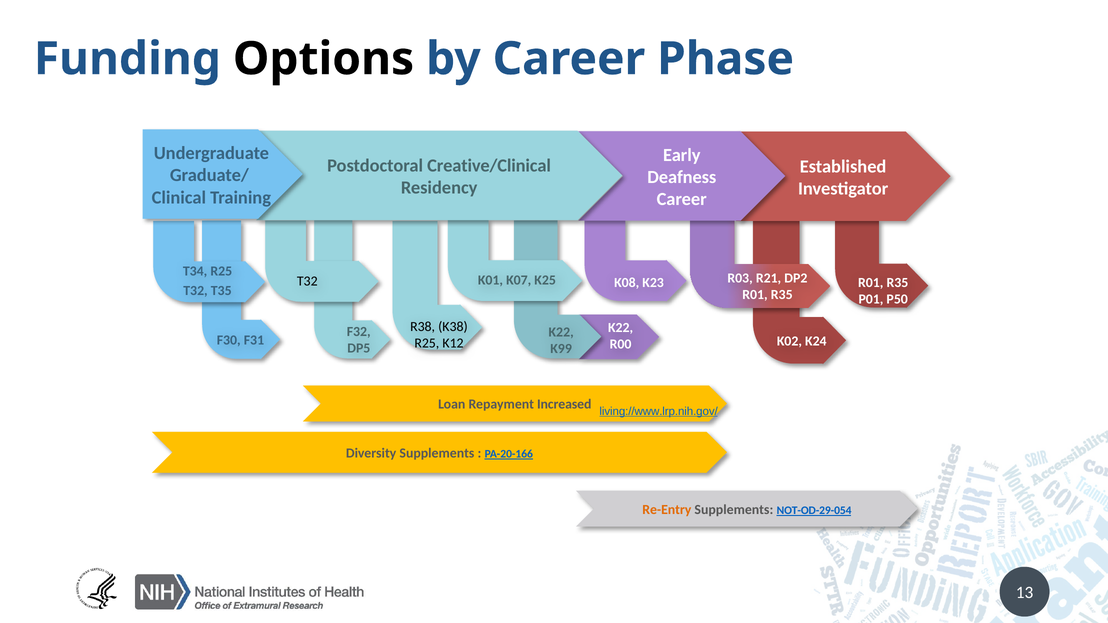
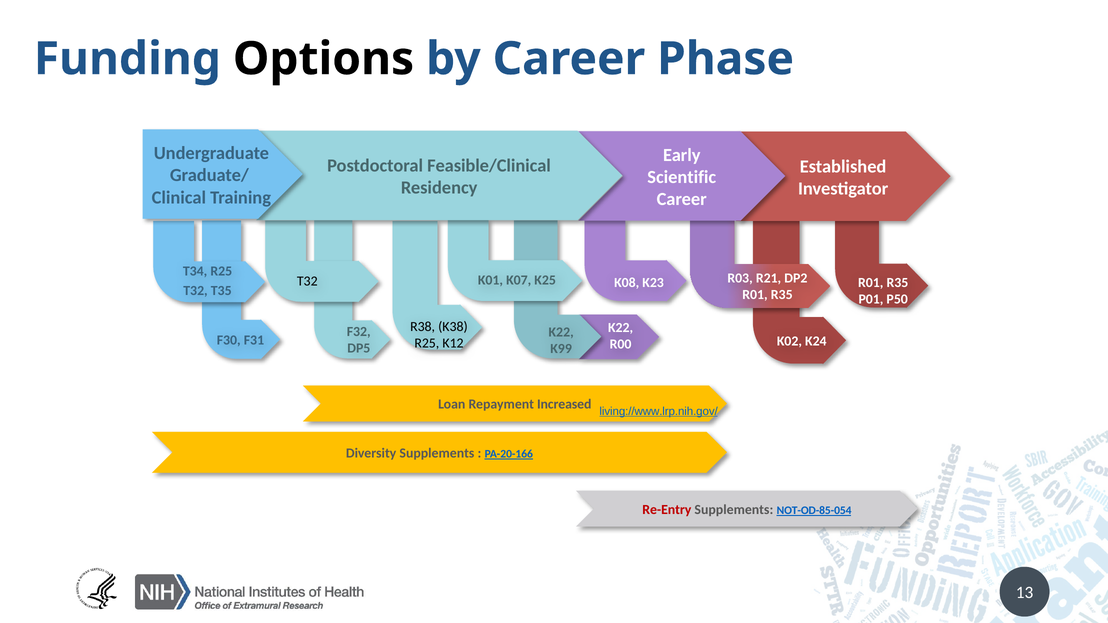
Creative/Clinical: Creative/Clinical -> Feasible/Clinical
Deafness: Deafness -> Scientific
Re-Entry colour: orange -> red
NOT-OD-29-054: NOT-OD-29-054 -> NOT-OD-85-054
